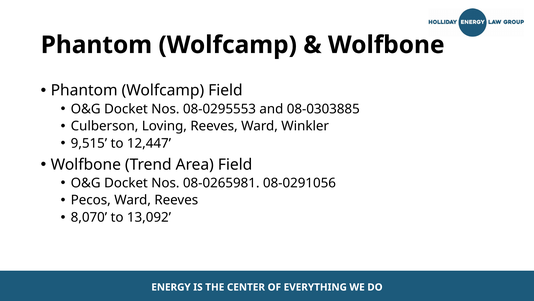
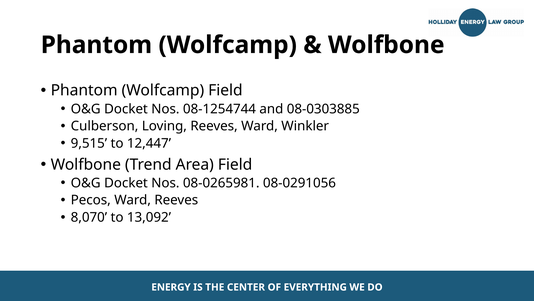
08-0295553: 08-0295553 -> 08-1254744
